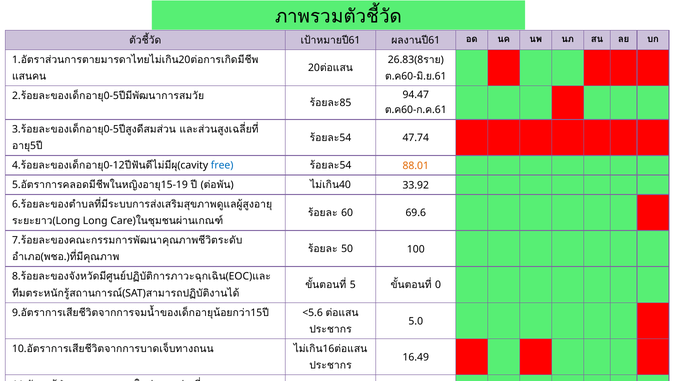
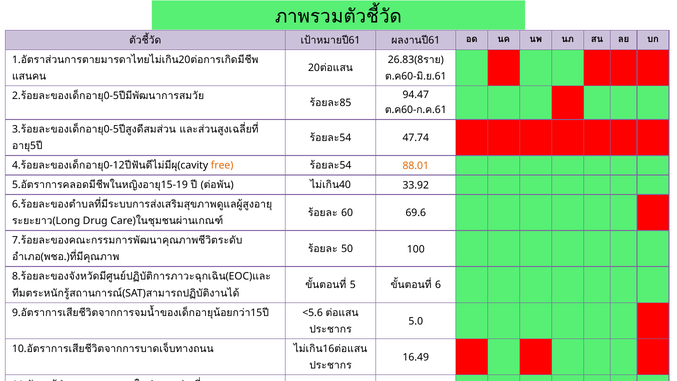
free colour: blue -> orange
Long: Long -> Drug
0: 0 -> 6
